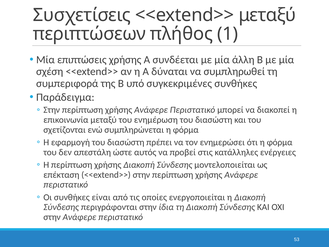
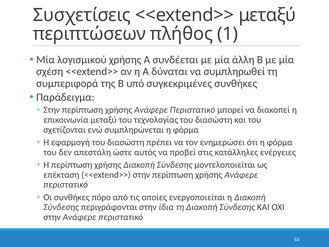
επιπτώσεις: επιπτώσεις -> λογισμικού
ενημέρωση: ενημέρωση -> τεχνολογίας
είναι: είναι -> πόρο
